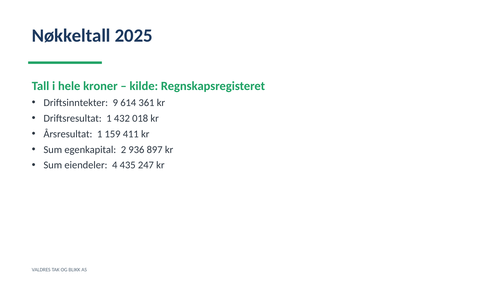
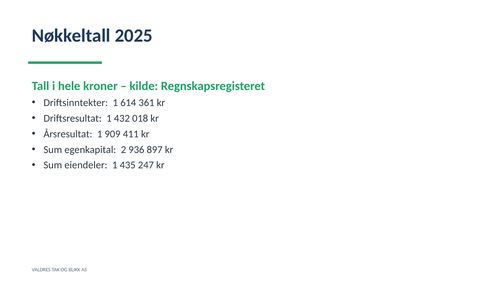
Driftsinntekter 9: 9 -> 1
159: 159 -> 909
eiendeler 4: 4 -> 1
